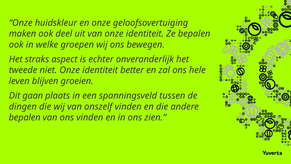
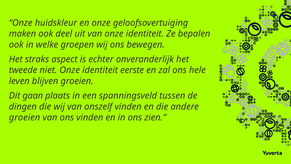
better: better -> eerste
bepalen at (25, 117): bepalen -> groeien
